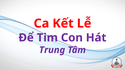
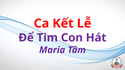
Trung: Trung -> Maria
